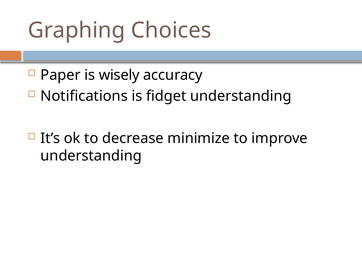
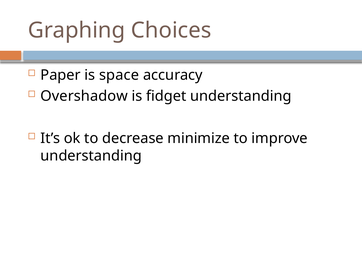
wisely: wisely -> space
Notifications: Notifications -> Overshadow
